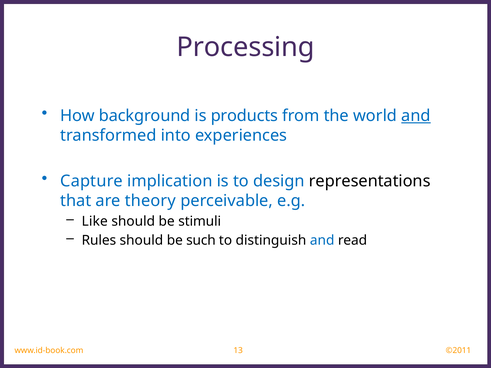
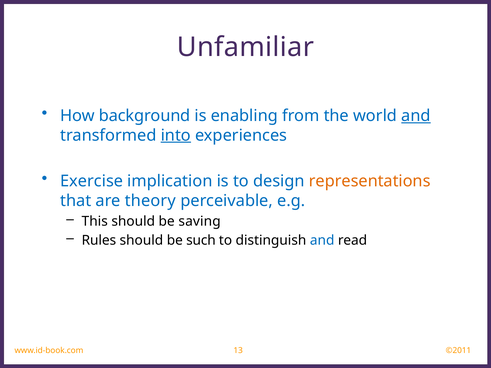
Processing: Processing -> Unfamiliar
products: products -> enabling
into underline: none -> present
Capture: Capture -> Exercise
representations colour: black -> orange
Like: Like -> This
stimuli: stimuli -> saving
